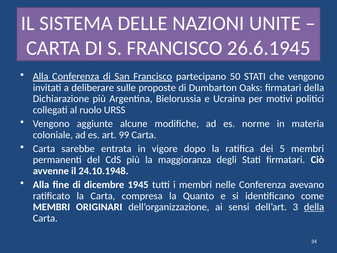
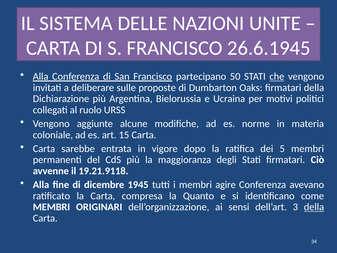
che underline: none -> present
99: 99 -> 15
24.10.1948: 24.10.1948 -> 19.21.9118
nelle: nelle -> agire
